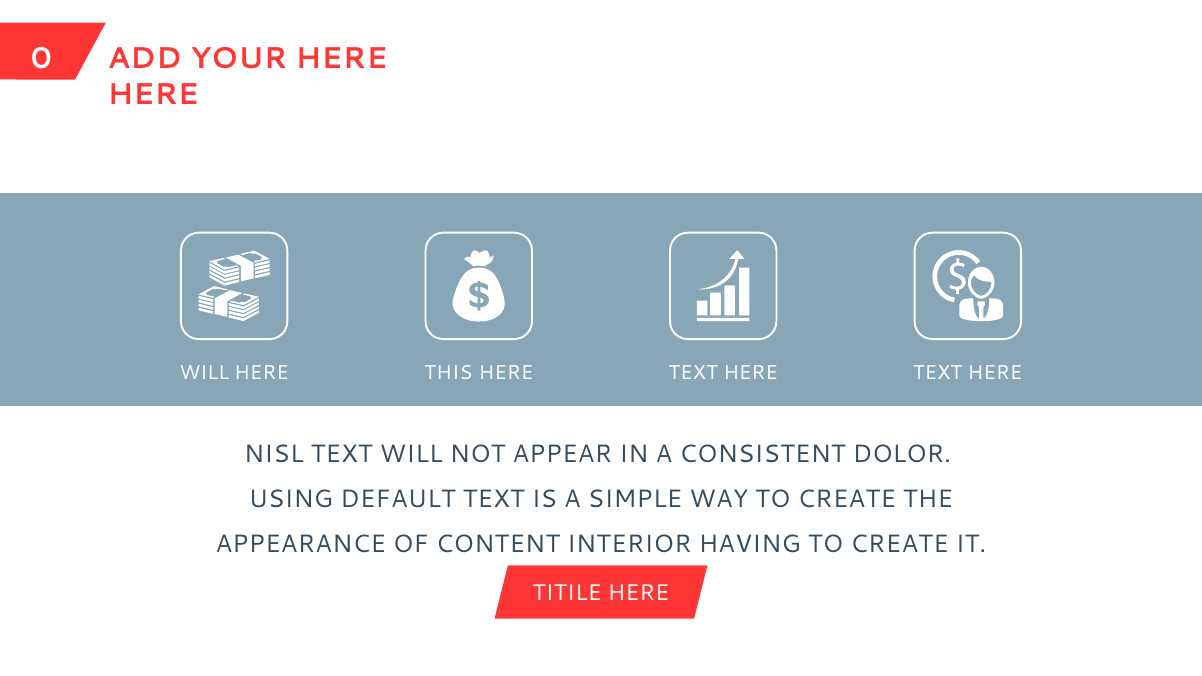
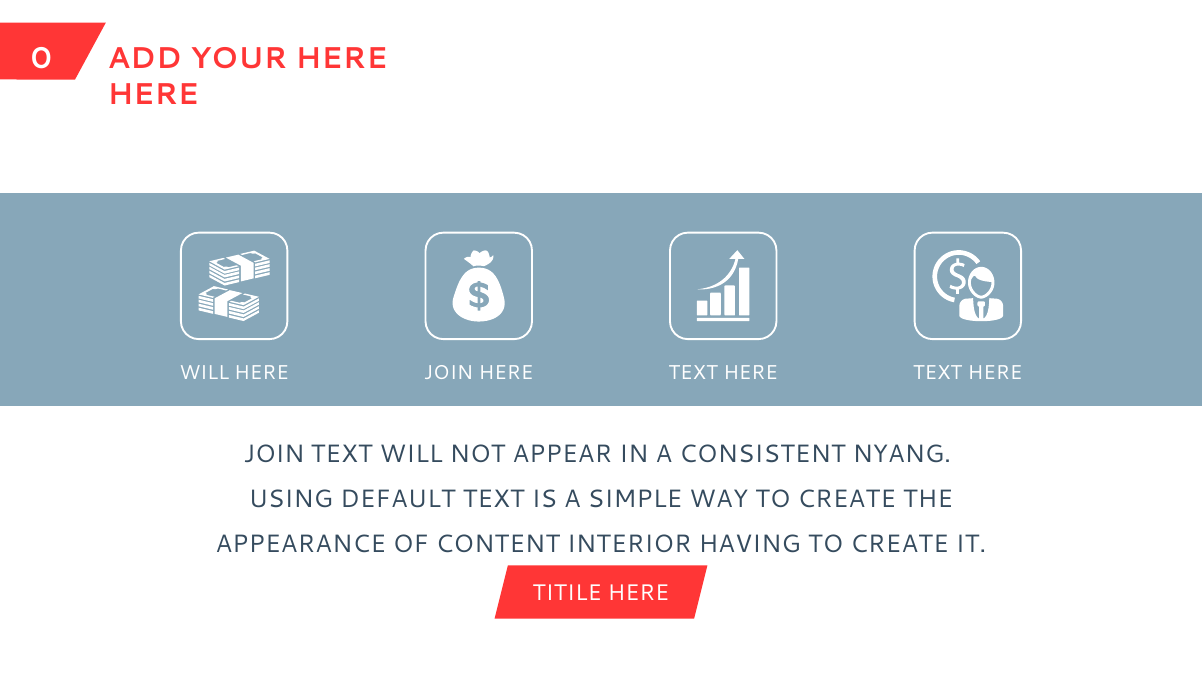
THIS at (448, 373): THIS -> JOIN
NISL at (274, 454): NISL -> JOIN
DOLOR: DOLOR -> NYANG
